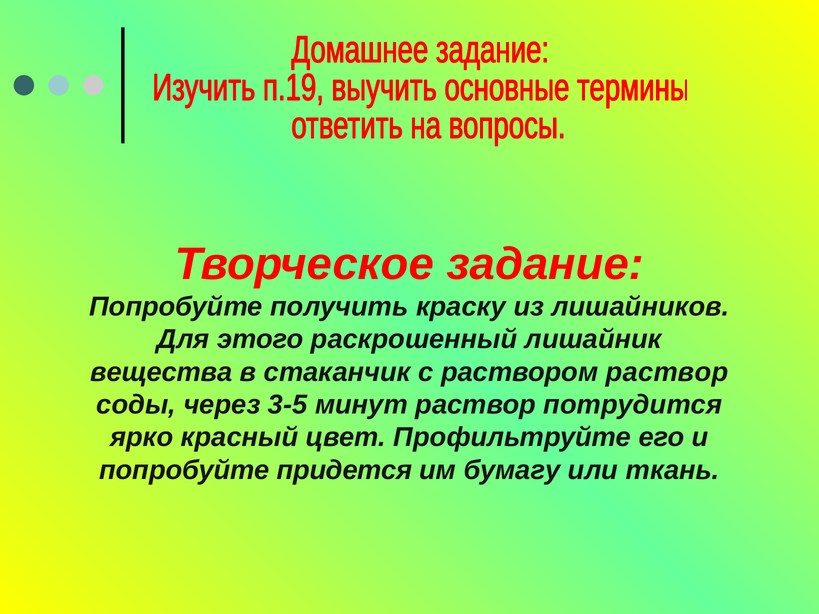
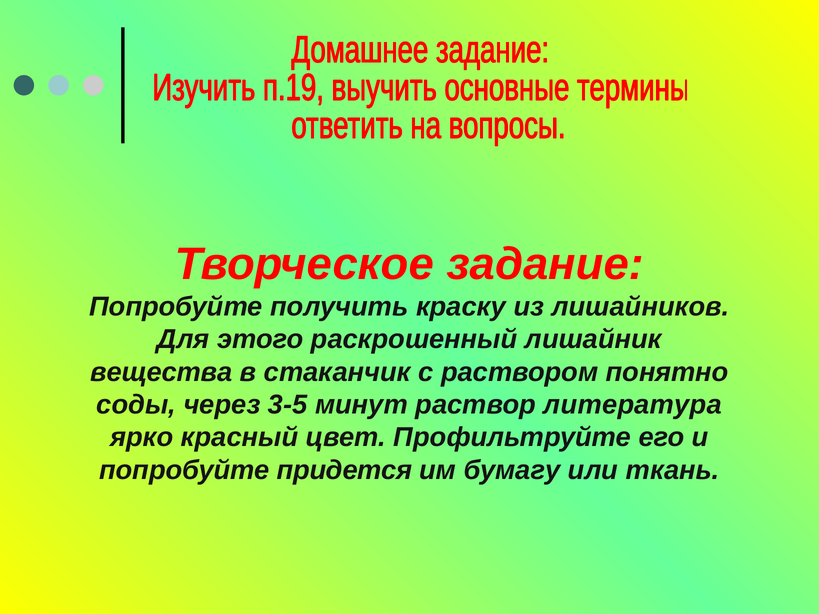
раствором раствор: раствор -> понятно
потрудится: потрудится -> литература
